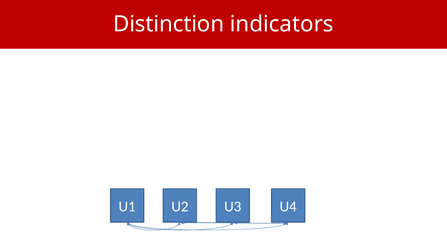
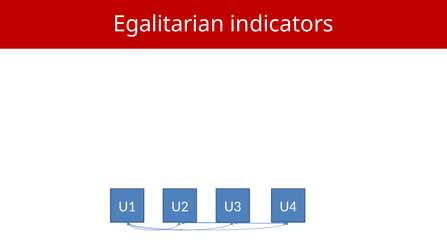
Distinction: Distinction -> Egalitarian
